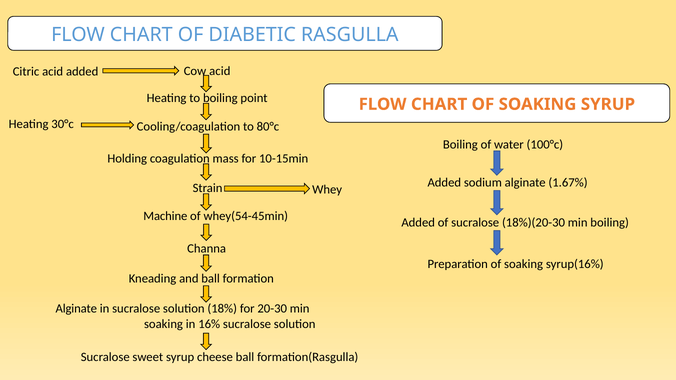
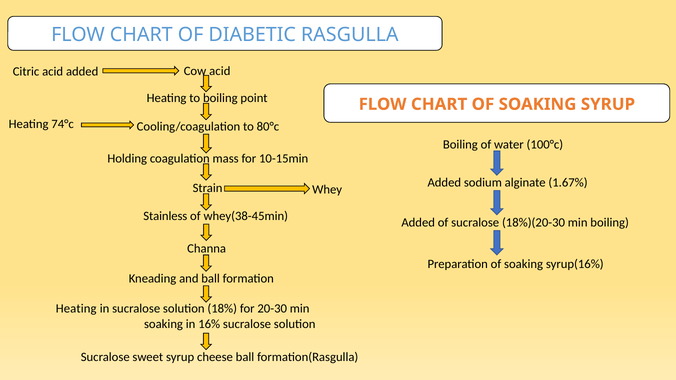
30°c: 30°c -> 74°c
Machine: Machine -> Stainless
whey(54-45min: whey(54-45min -> whey(38-45min
Alginate at (76, 309): Alginate -> Heating
